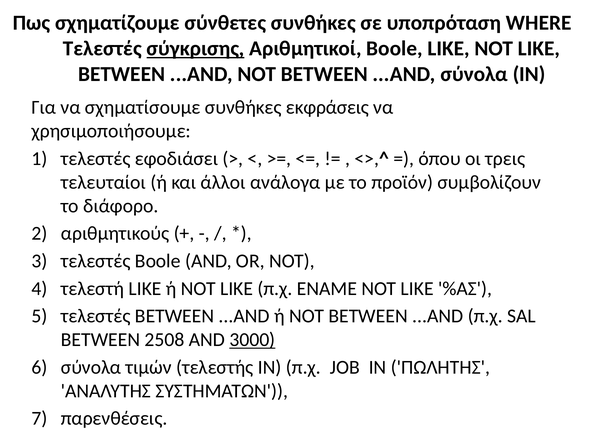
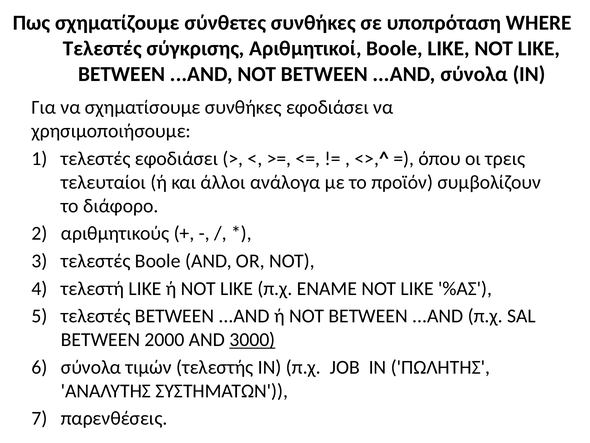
σύγκρισης underline: present -> none
συνθήκες εκφράσεις: εκφράσεις -> εφοδιάσει
2508: 2508 -> 2000
